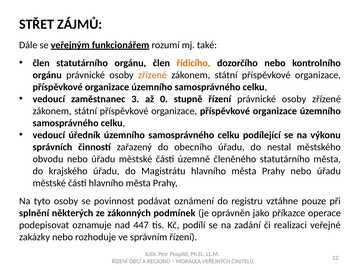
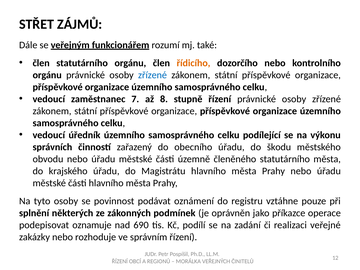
zřízené at (152, 75) colour: orange -> blue
3: 3 -> 7
0: 0 -> 8
nestal: nestal -> škodu
447: 447 -> 690
